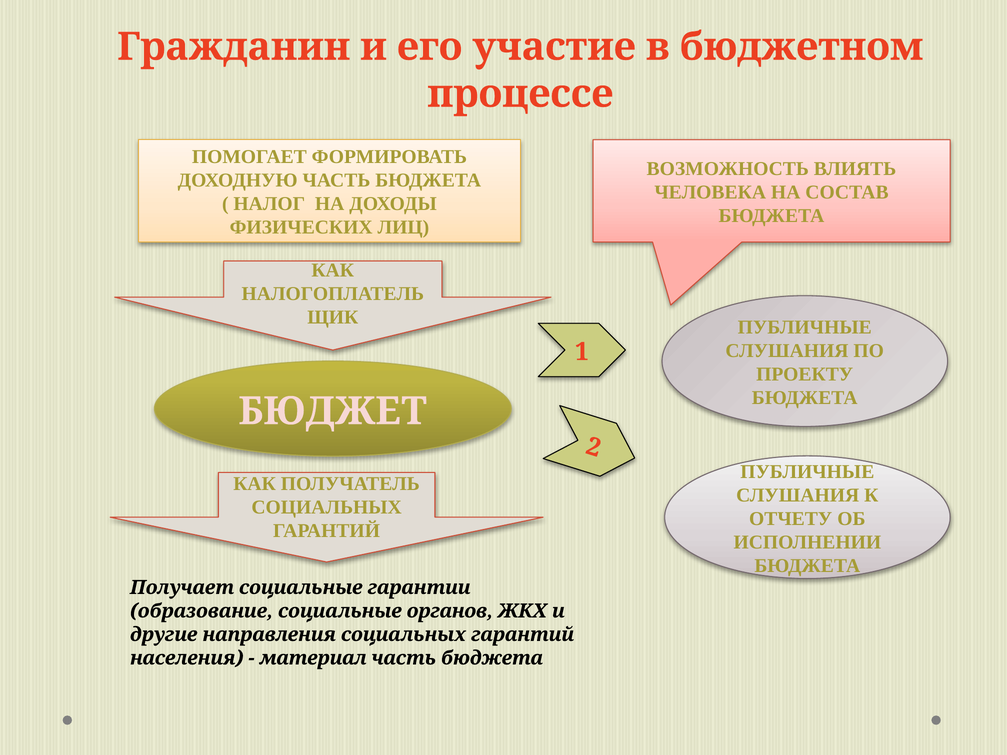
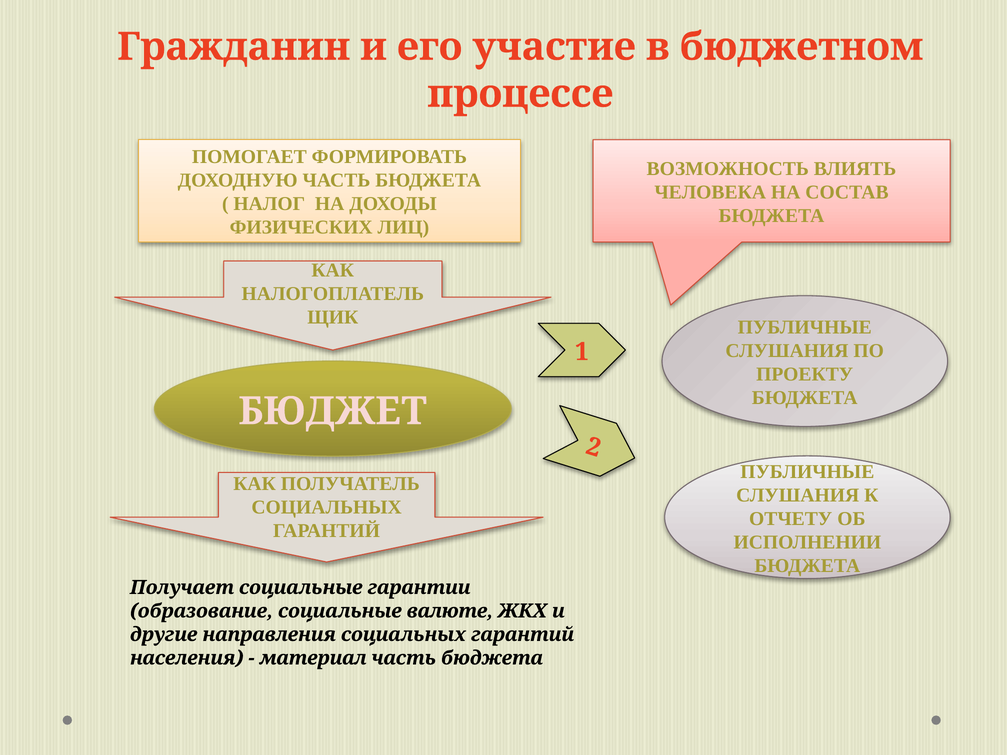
органов: органов -> валюте
